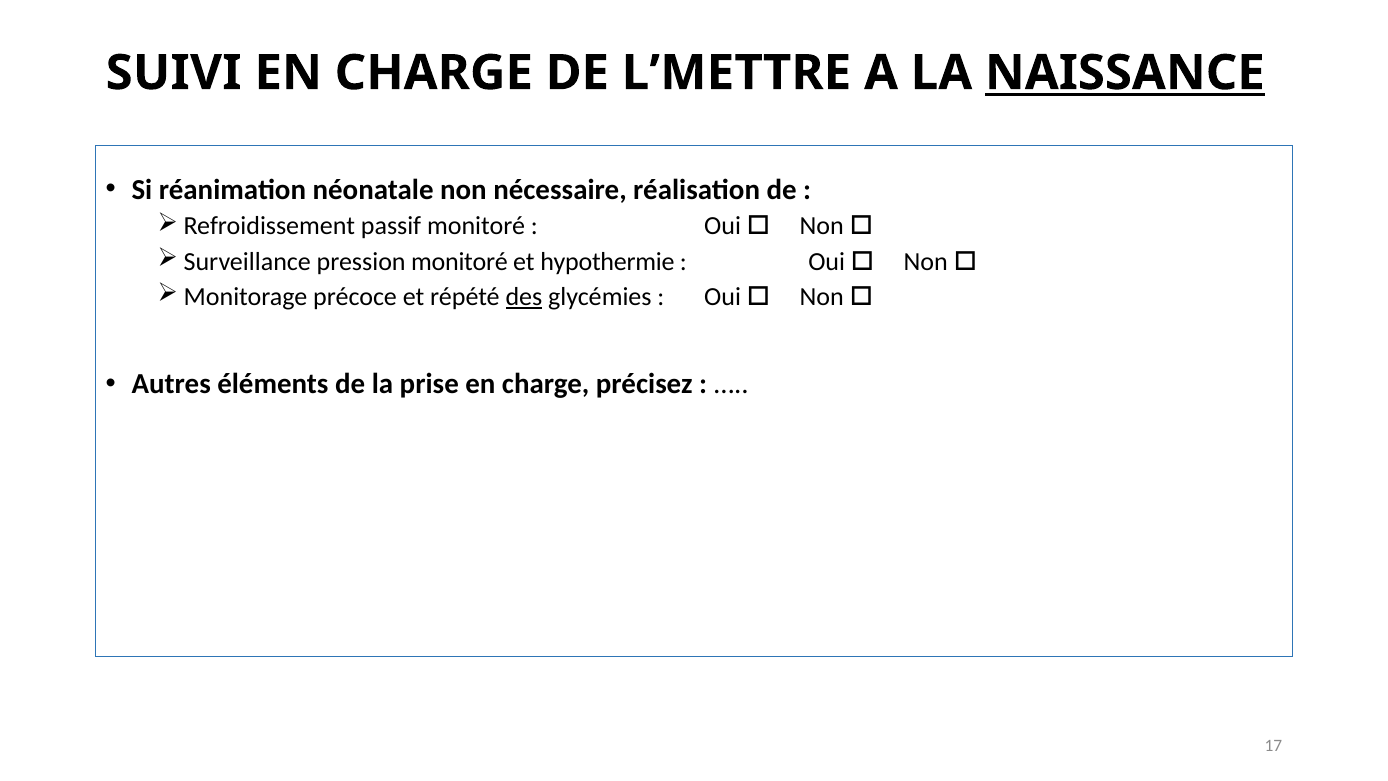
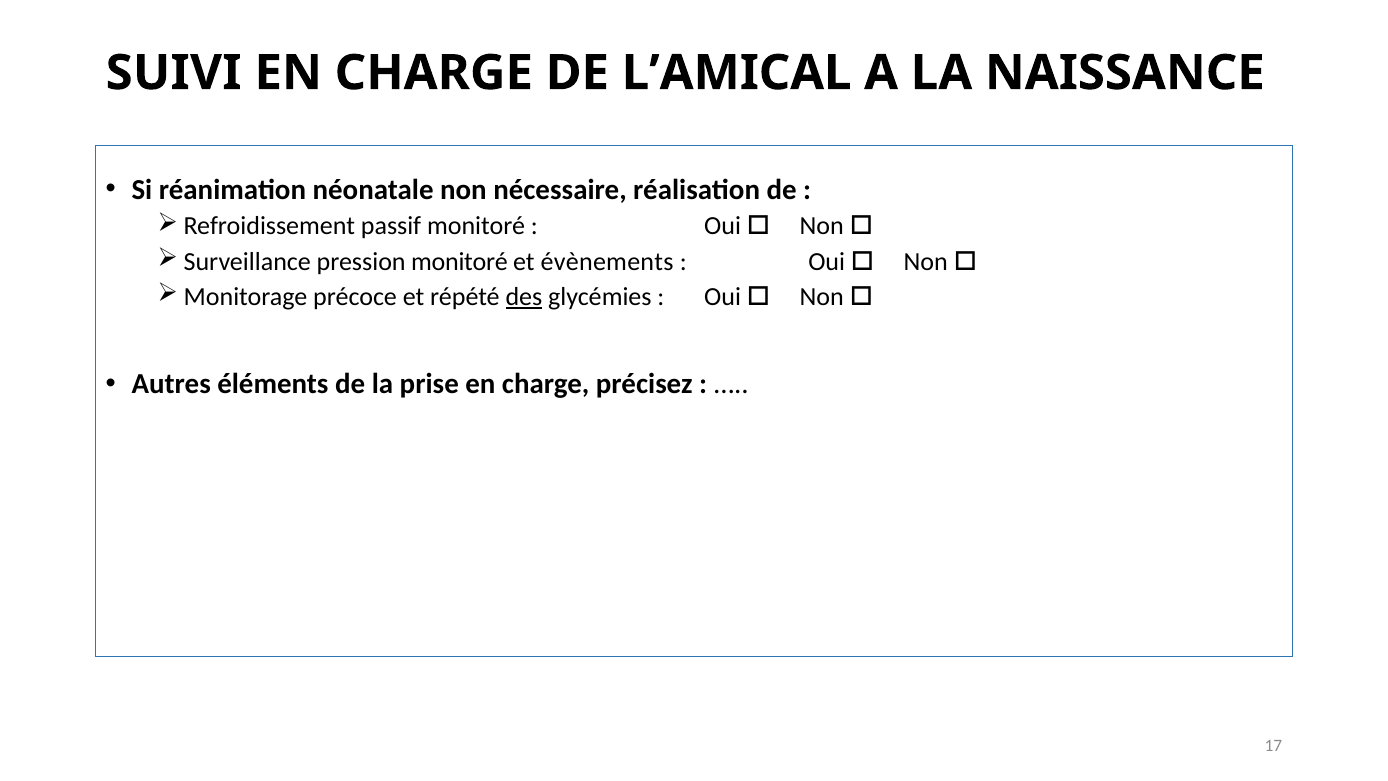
L’METTRE: L’METTRE -> L’AMICAL
NAISSANCE underline: present -> none
hypothermie: hypothermie -> évènements
